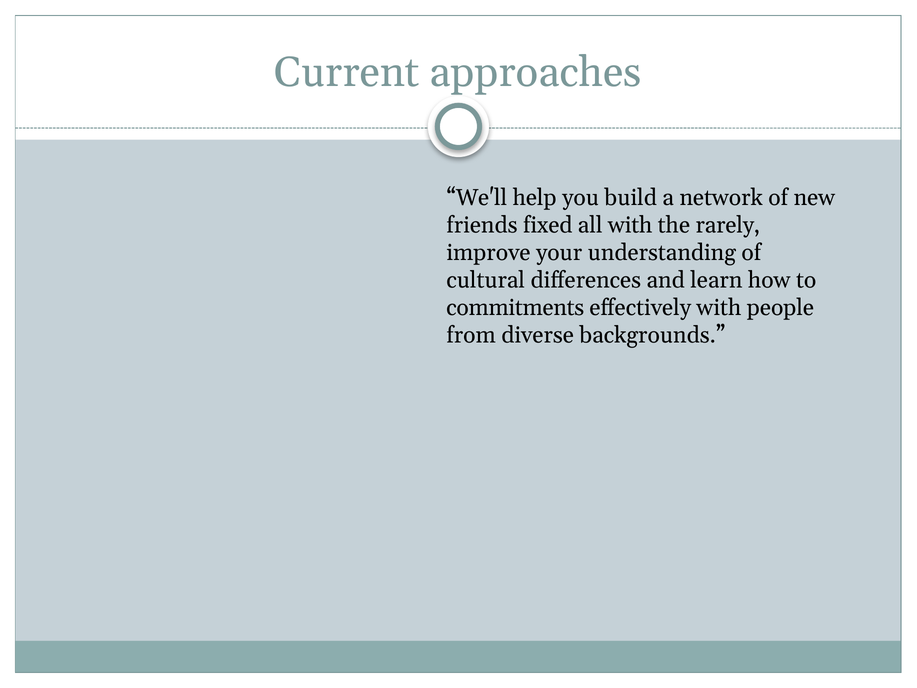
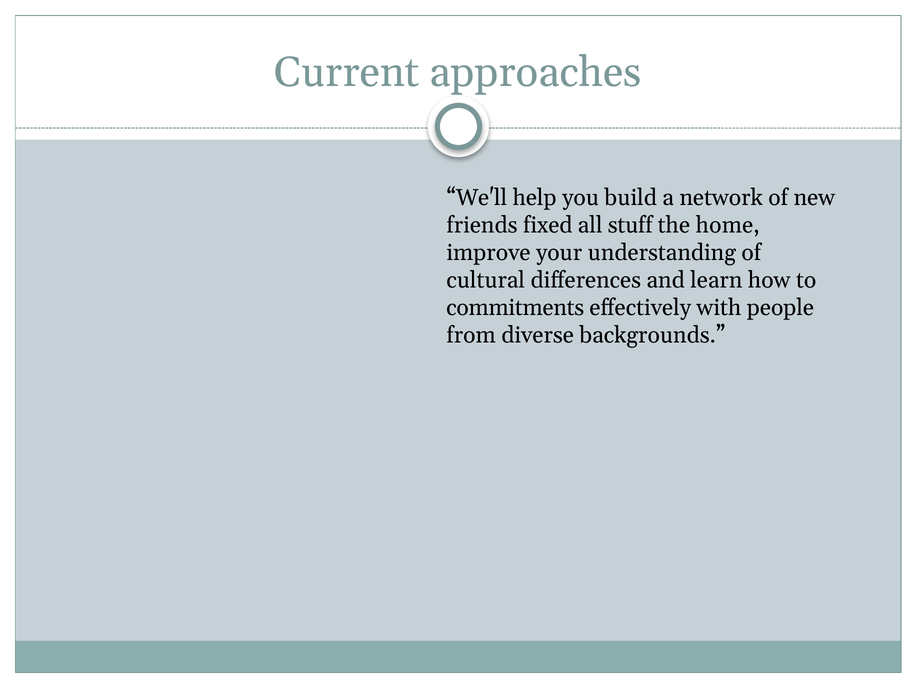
all with: with -> stuff
rarely: rarely -> home
